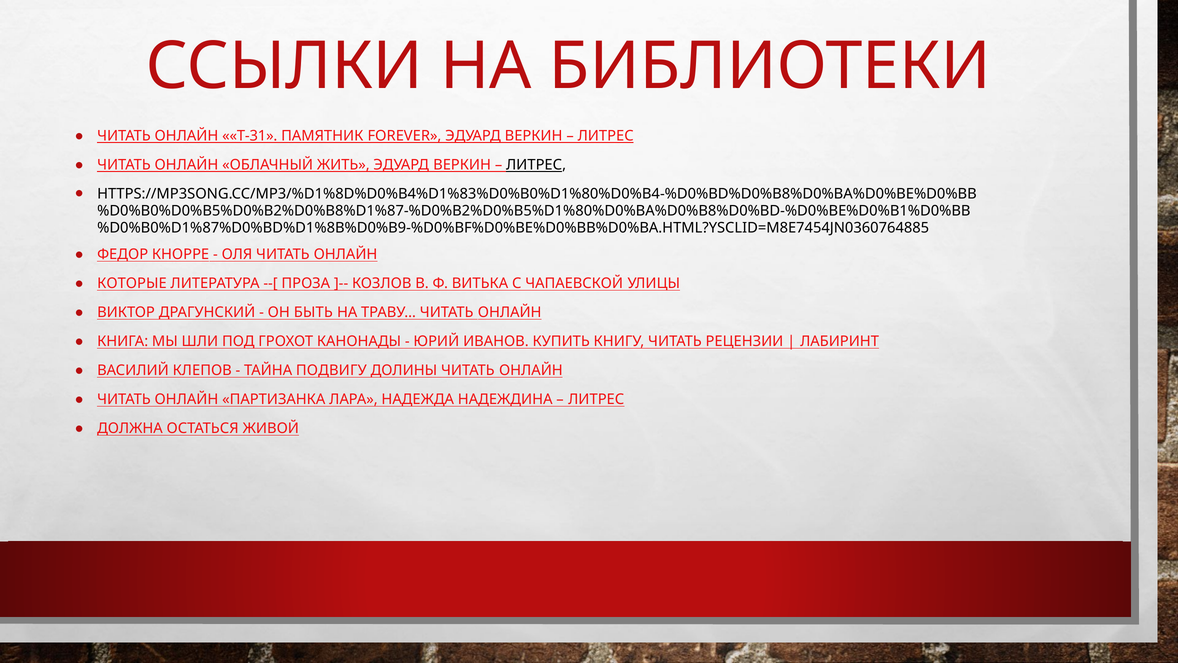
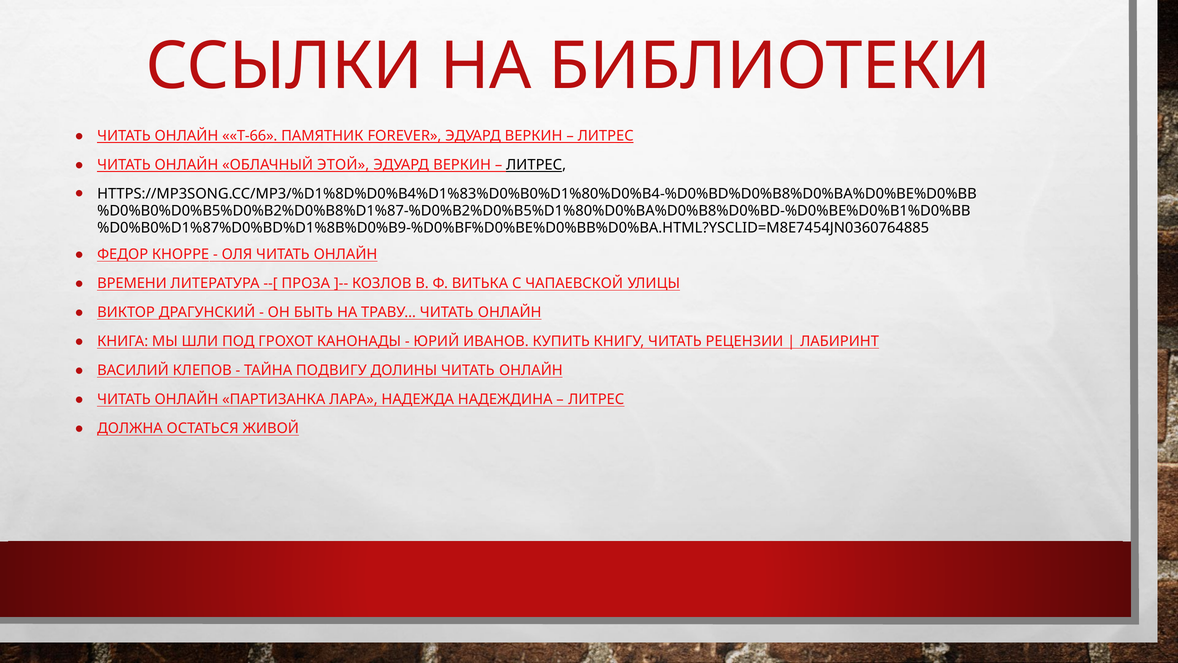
Т-31: Т-31 -> Т-66
ЖИТЬ: ЖИТЬ -> ЭТОЙ
КОТОРЫЕ: КОТОРЫЕ -> ВРЕМЕНИ
